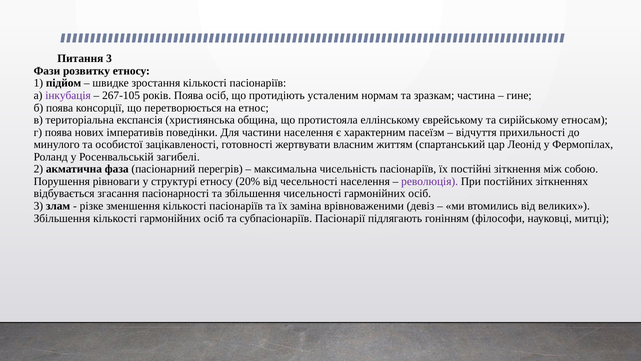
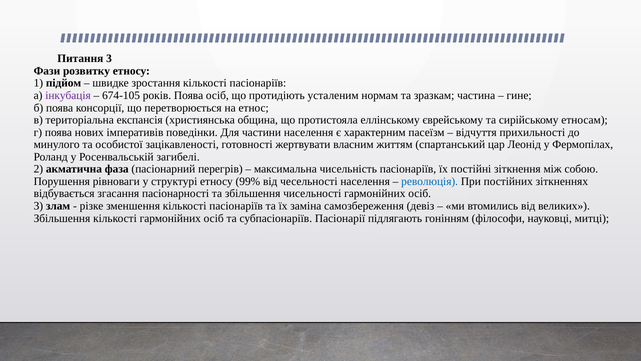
267-105: 267-105 -> 674-105
20%: 20% -> 99%
революція colour: purple -> blue
врівноваженими: врівноваженими -> самозбереження
